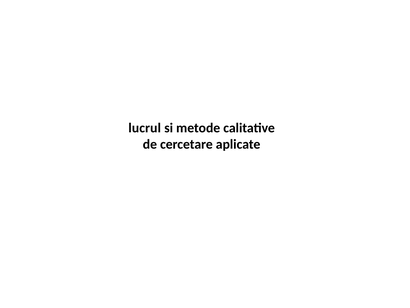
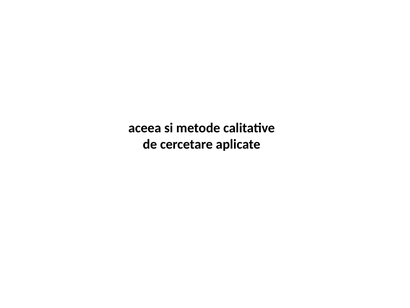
lucrul: lucrul -> aceea
